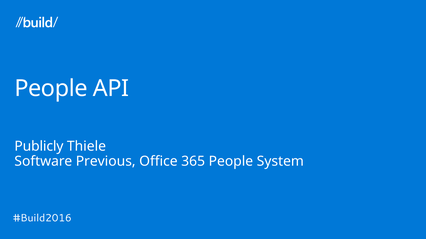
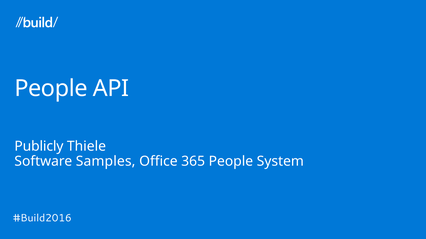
Previous: Previous -> Samples
